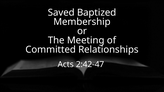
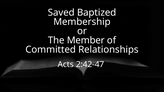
Meeting: Meeting -> Member
